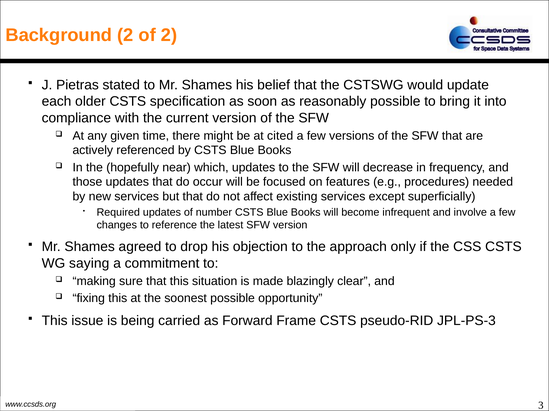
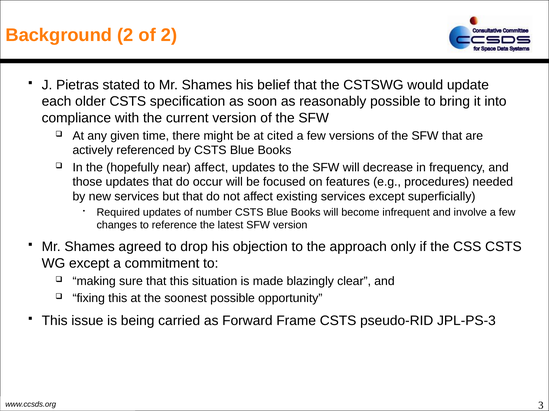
near which: which -> affect
WG saying: saying -> except
